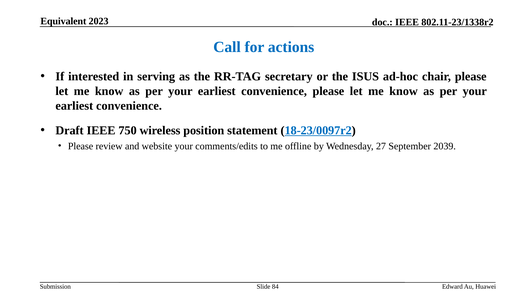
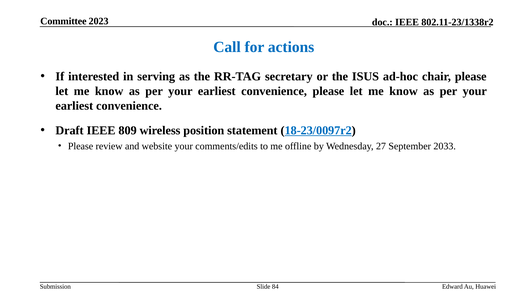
Equivalent: Equivalent -> Committee
750: 750 -> 809
2039: 2039 -> 2033
